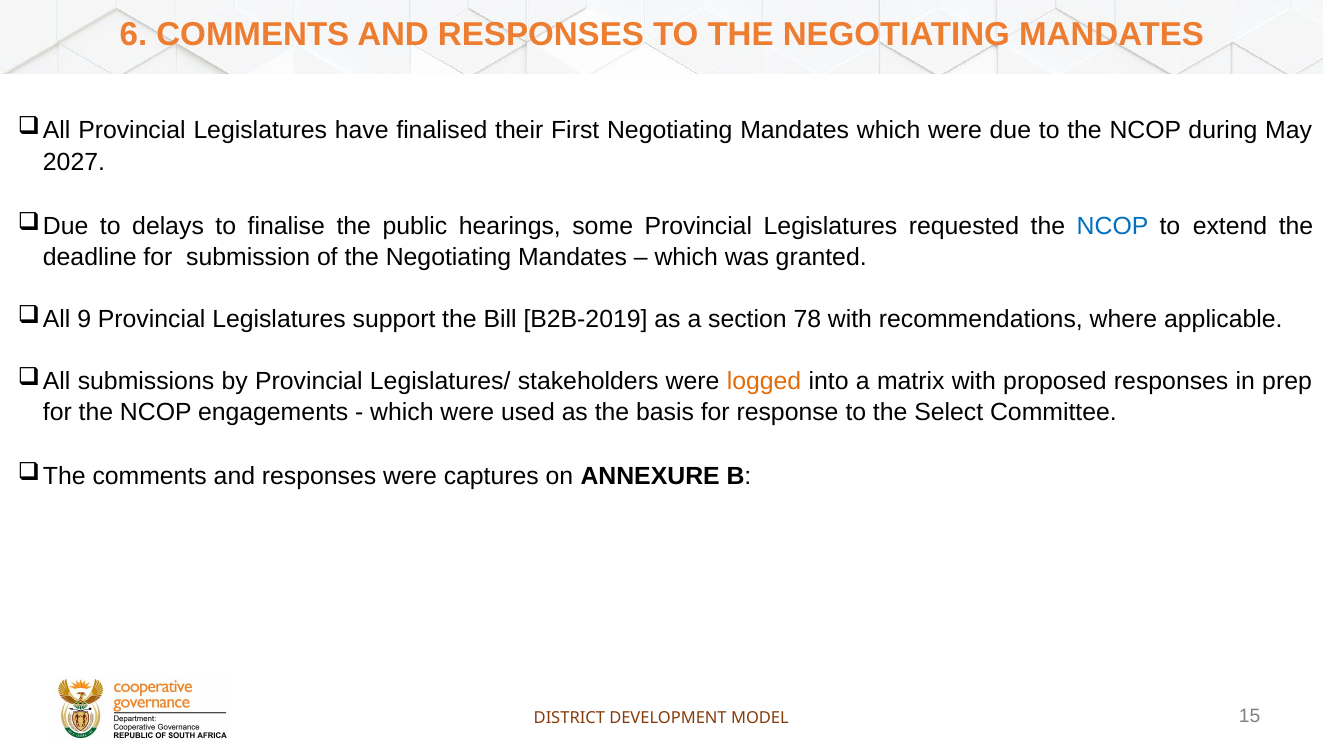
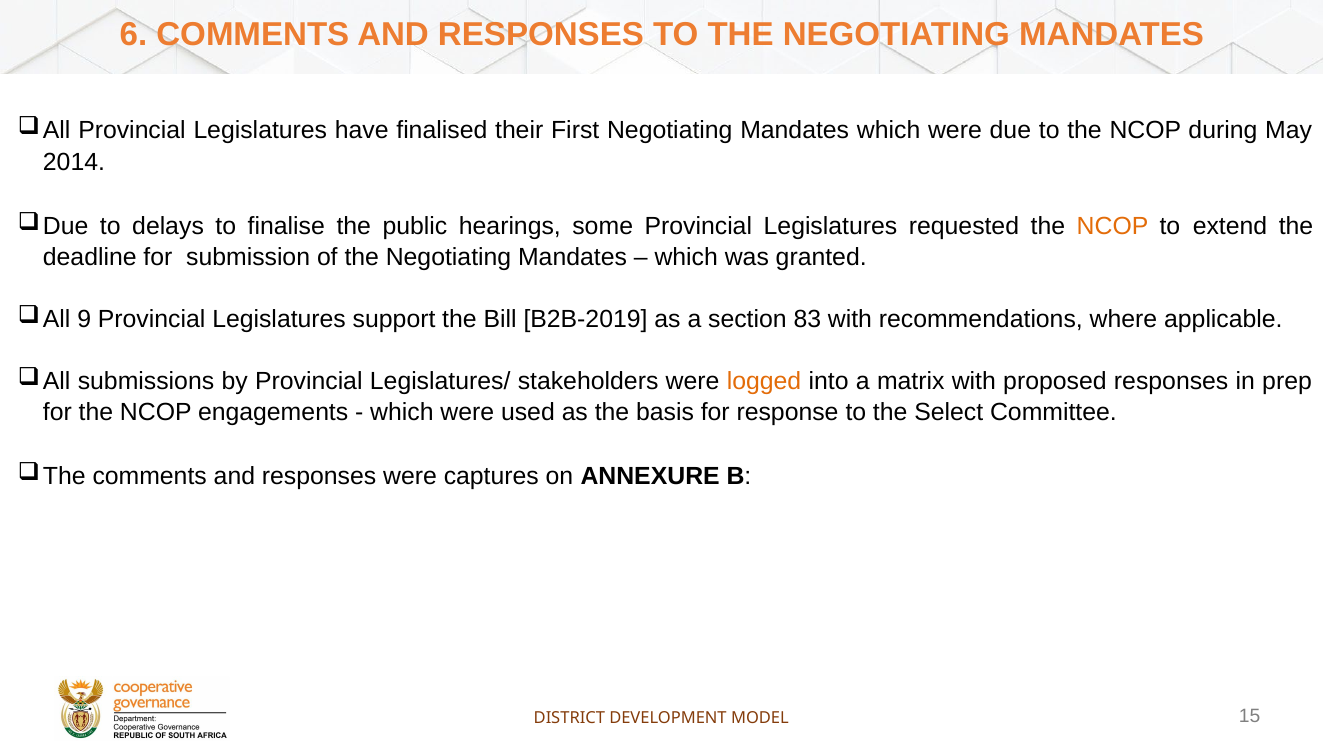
2027: 2027 -> 2014
NCOP at (1112, 226) colour: blue -> orange
78: 78 -> 83
